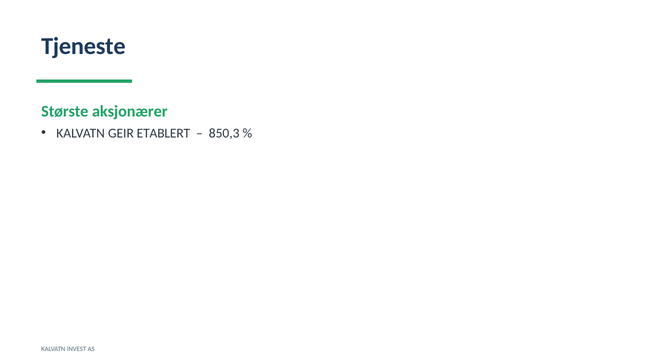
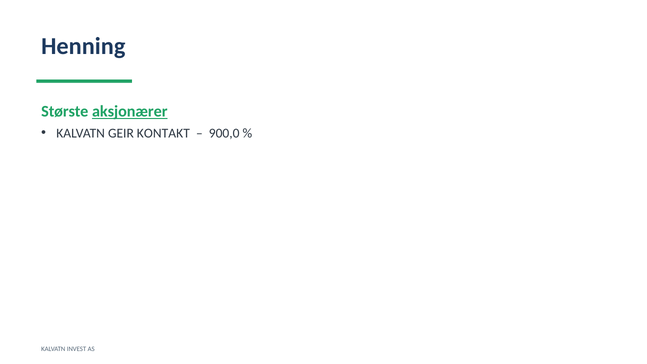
Tjeneste: Tjeneste -> Henning
aksjonærer underline: none -> present
ETABLERT: ETABLERT -> KONTAKT
850,3: 850,3 -> 900,0
